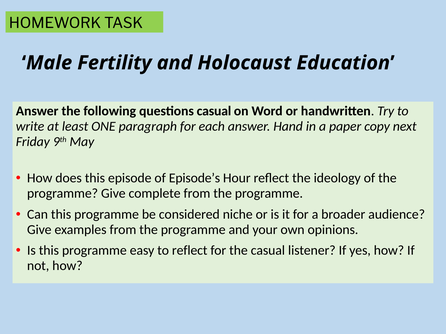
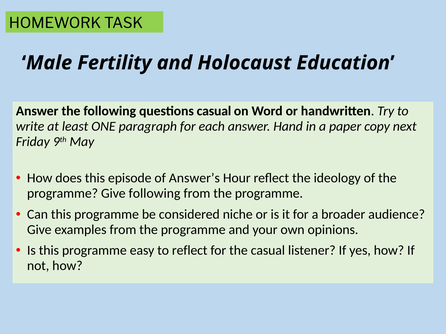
Episode’s: Episode’s -> Answer’s
Give complete: complete -> following
